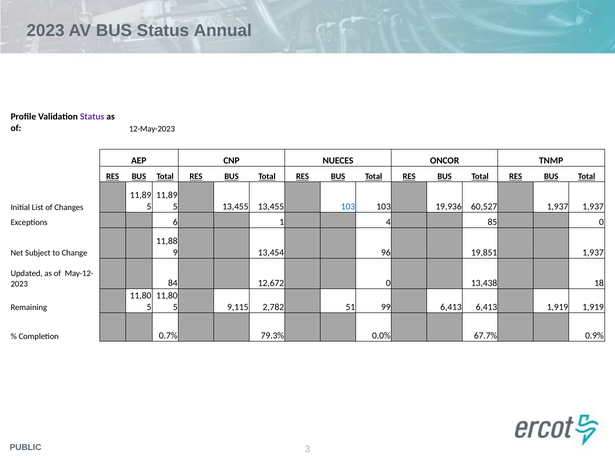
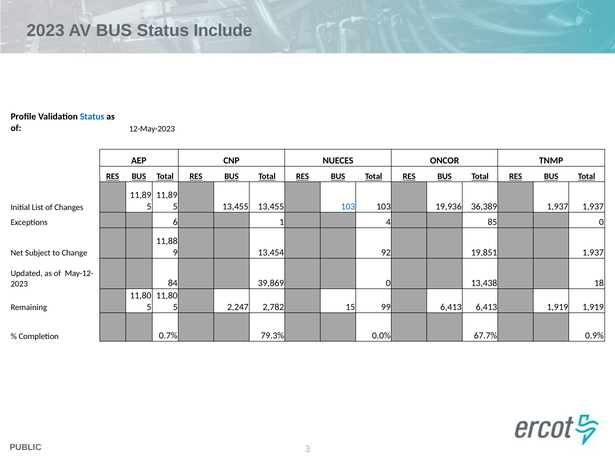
Annual: Annual -> Include
Status at (92, 117) colour: purple -> blue
60,527: 60,527 -> 36,389
96: 96 -> 92
12,672: 12,672 -> 39,869
9,115: 9,115 -> 2,247
51: 51 -> 15
